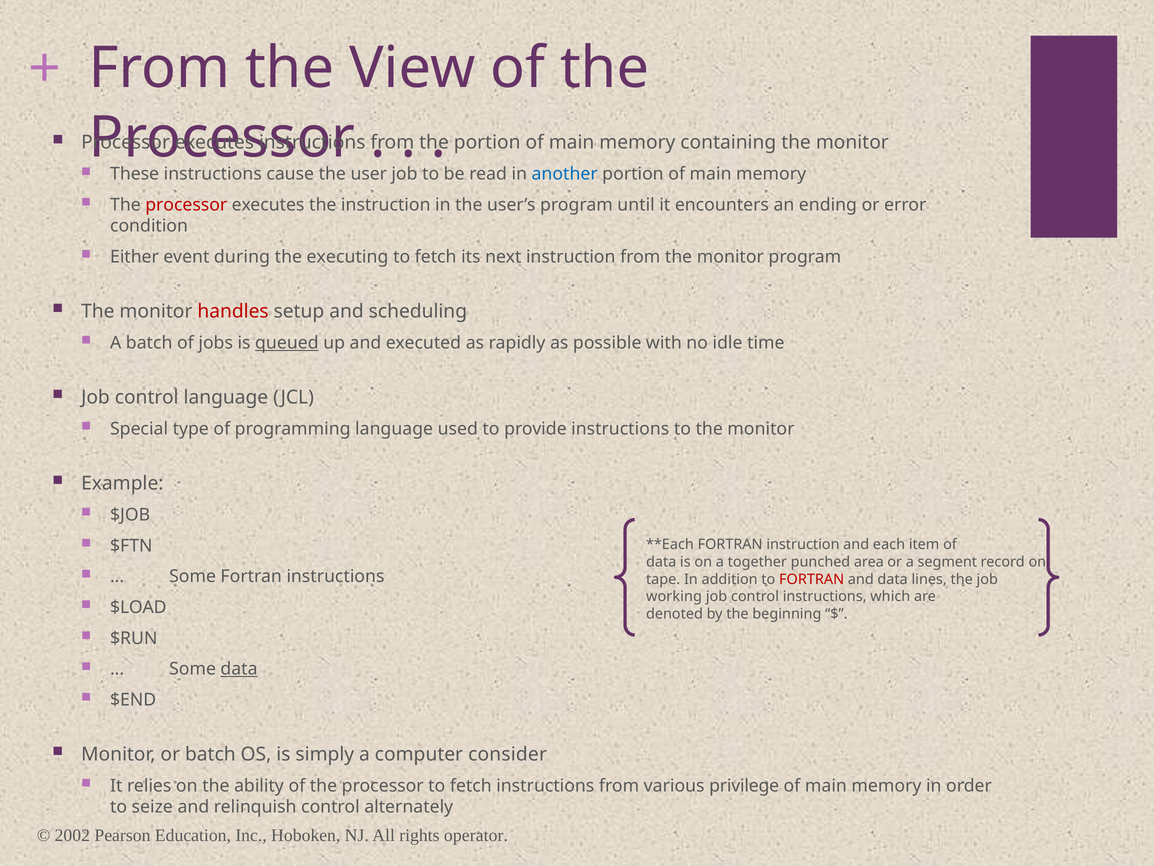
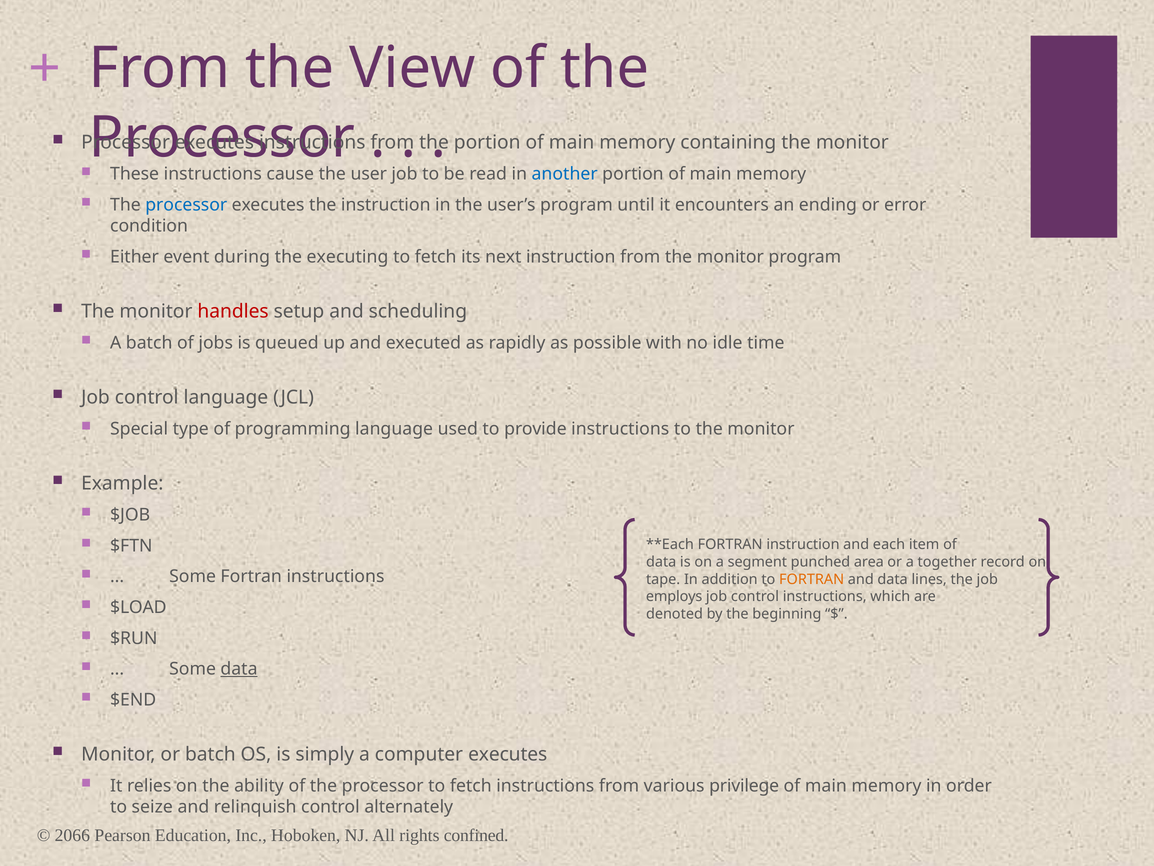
processor at (186, 205) colour: red -> blue
queued underline: present -> none
together: together -> segment
segment: segment -> together
FORTRAN at (812, 579) colour: red -> orange
working: working -> employs
computer consider: consider -> executes
2002: 2002 -> 2066
operator: operator -> confined
